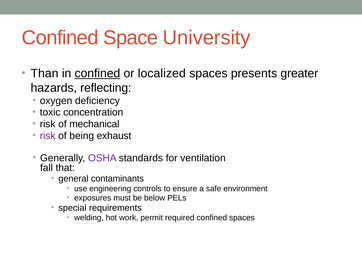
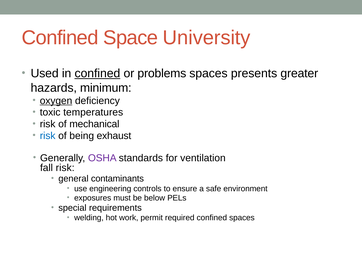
Than: Than -> Used
localized: localized -> problems
reflecting: reflecting -> minimum
oxygen underline: none -> present
concentration: concentration -> temperatures
risk at (48, 136) colour: purple -> blue
fall that: that -> risk
